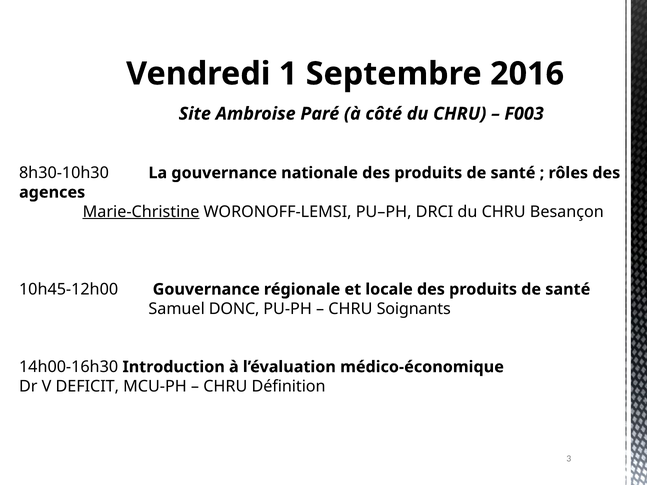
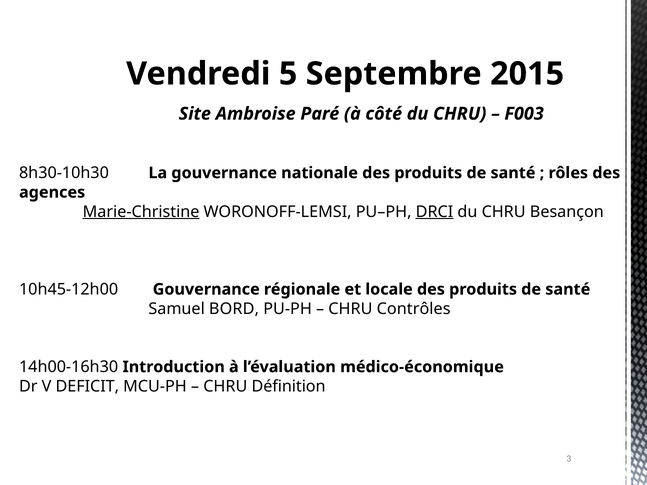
1: 1 -> 5
2016: 2016 -> 2015
DRCI underline: none -> present
DONC: DONC -> BORD
Soignants: Soignants -> Contrôles
